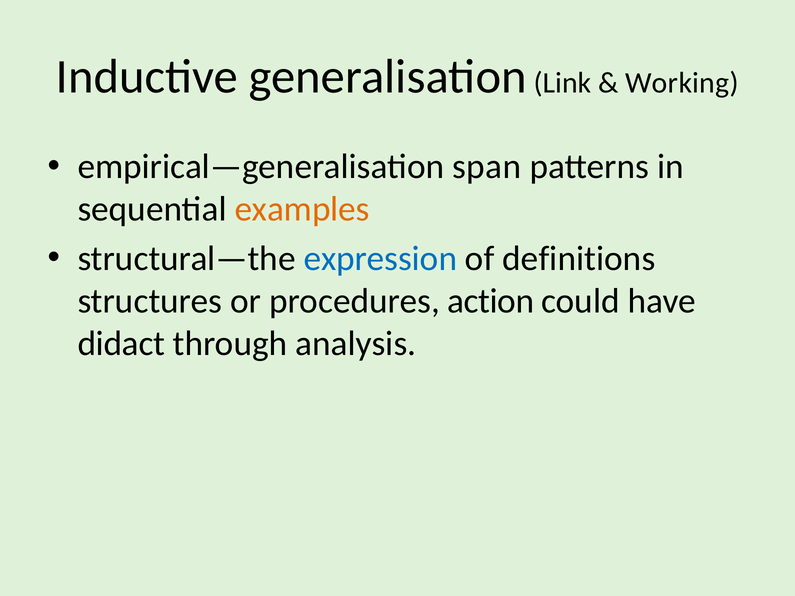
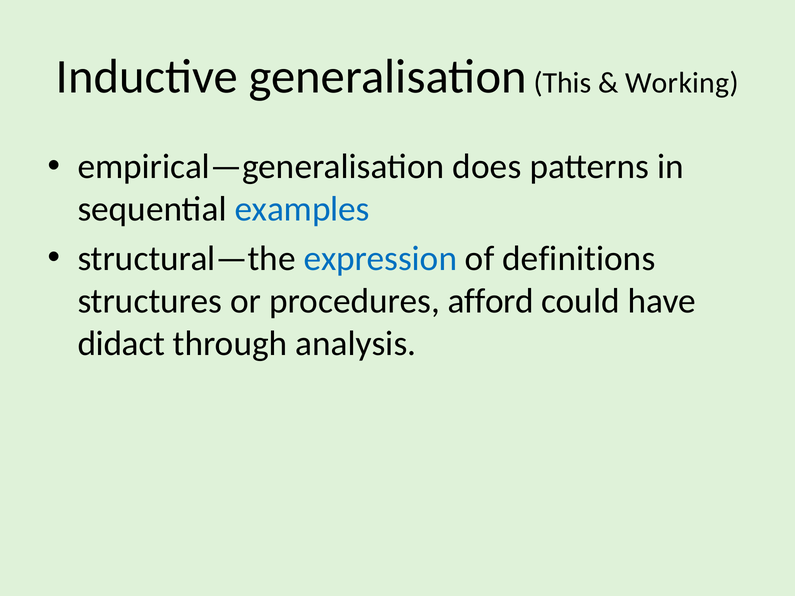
Link: Link -> This
span: span -> does
examples colour: orange -> blue
action: action -> afford
